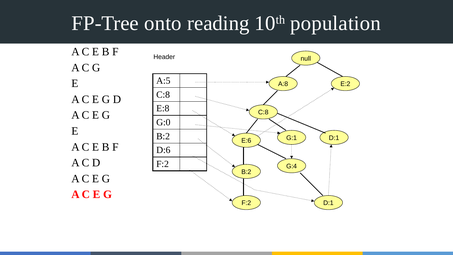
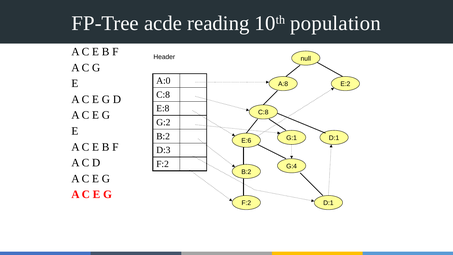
onto: onto -> acde
A:5: A:5 -> A:0
G:0: G:0 -> G:2
D:6: D:6 -> D:3
